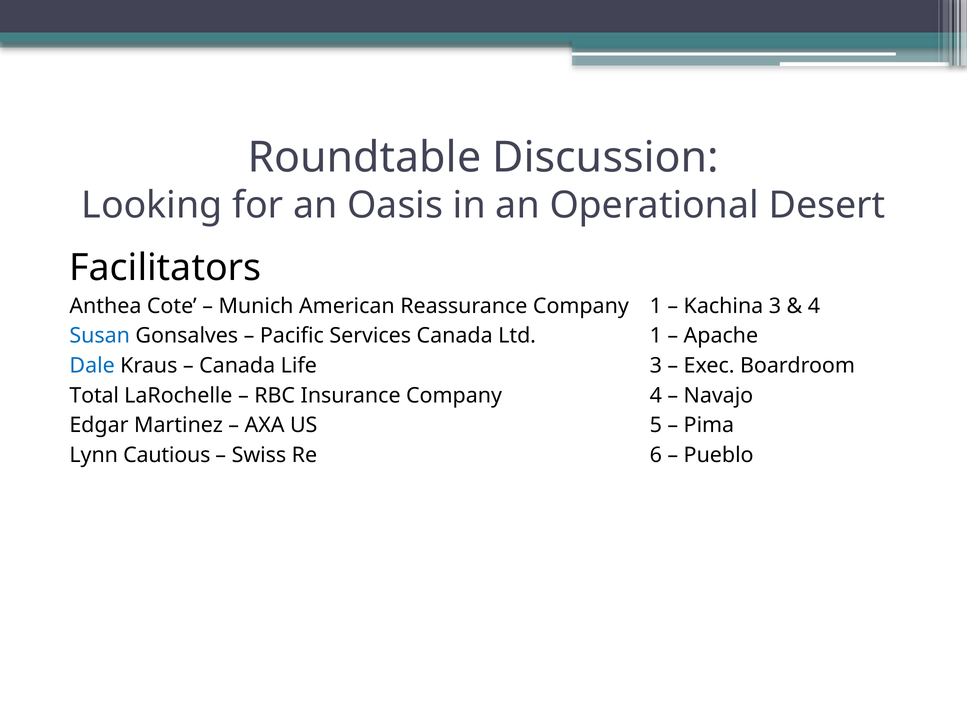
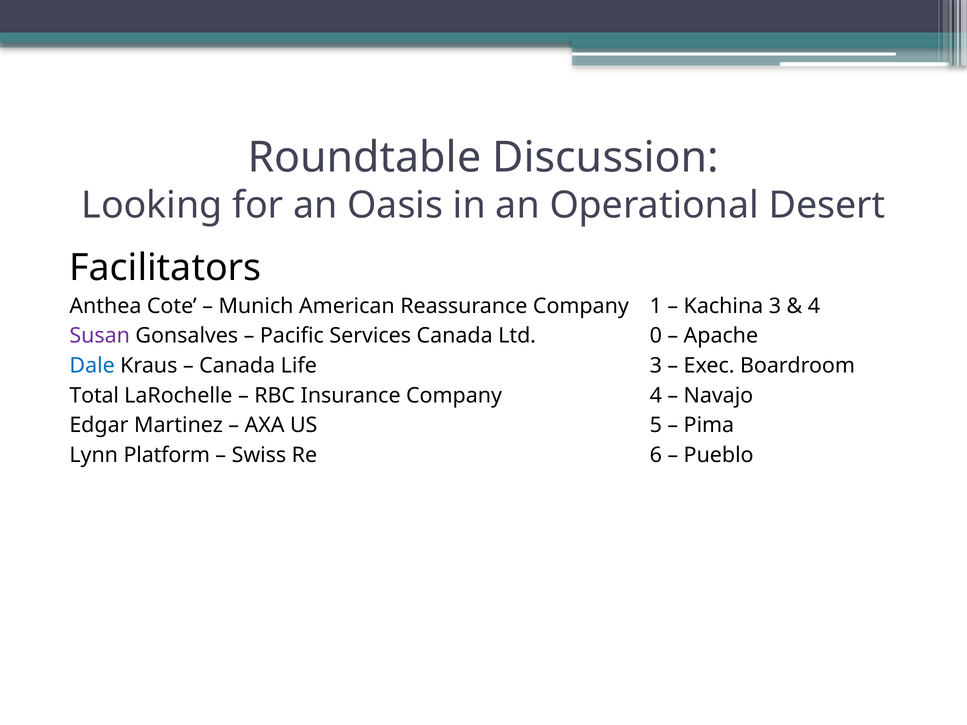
Susan colour: blue -> purple
Ltd 1: 1 -> 0
Cautious: Cautious -> Platform
